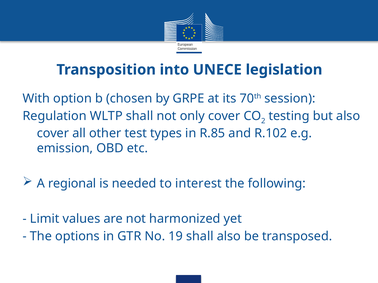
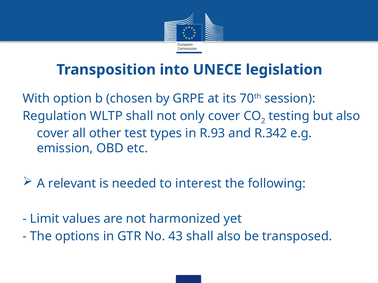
R.85: R.85 -> R.93
R.102: R.102 -> R.342
regional: regional -> relevant
19: 19 -> 43
